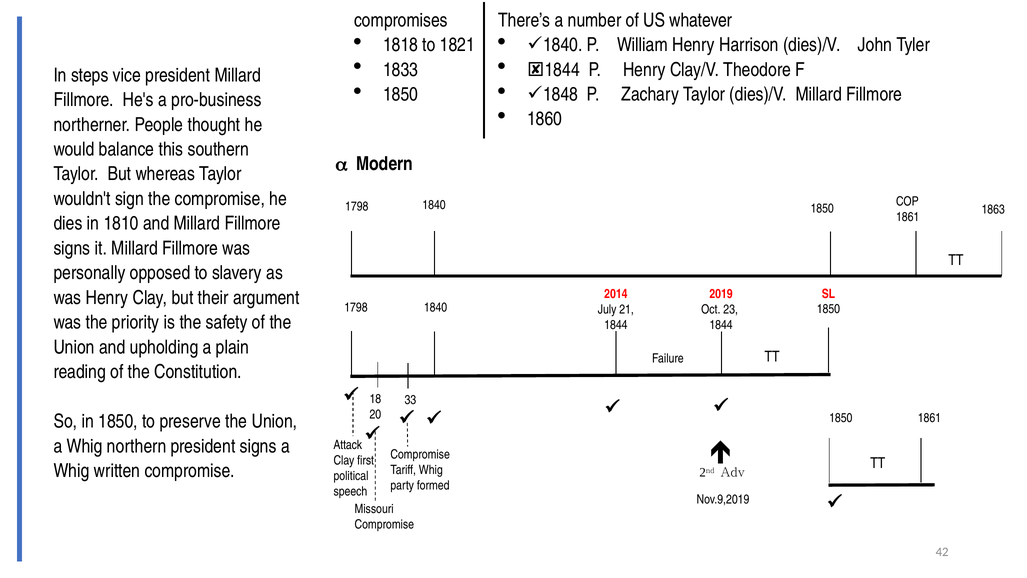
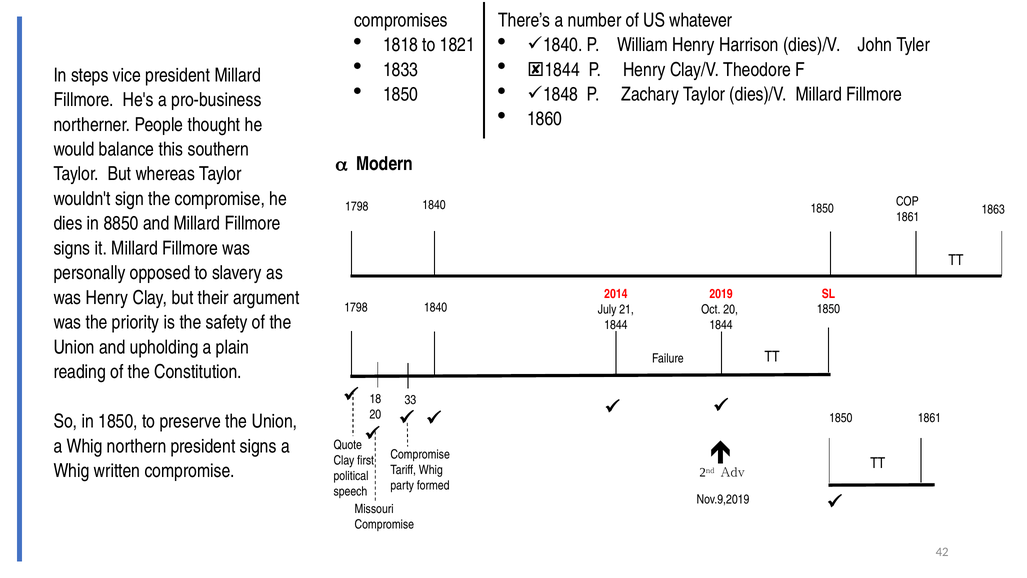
1810: 1810 -> 8850
Oct 23: 23 -> 20
Attack: Attack -> Quote
